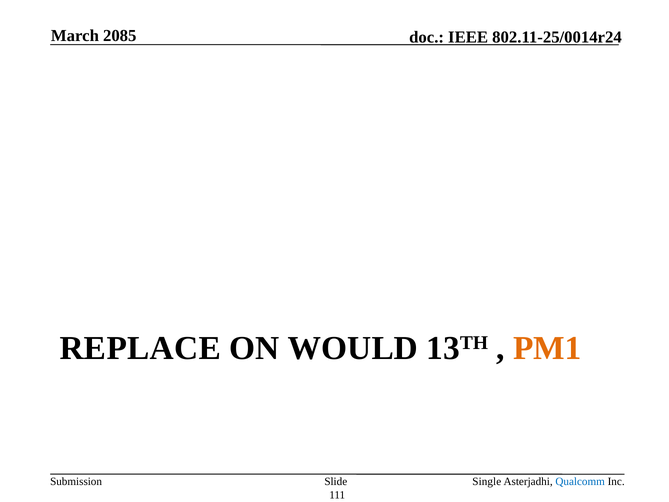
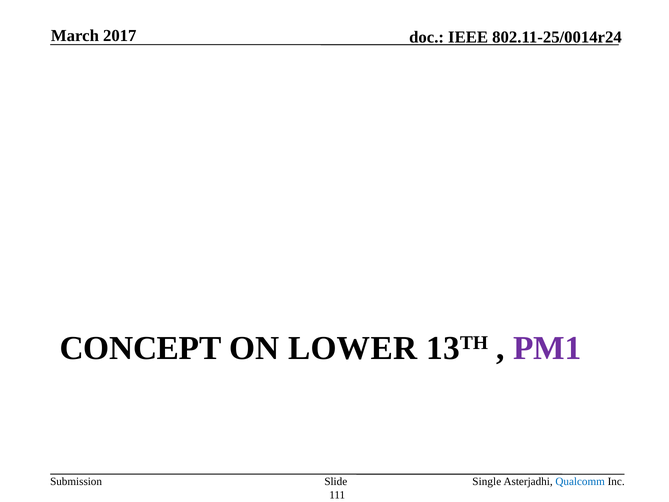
2085: 2085 -> 2017
REPLACE: REPLACE -> CONCEPT
WOULD: WOULD -> LOWER
PM1 colour: orange -> purple
